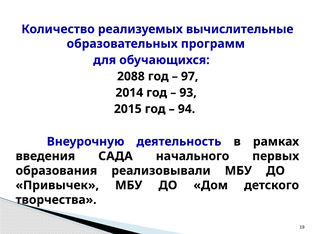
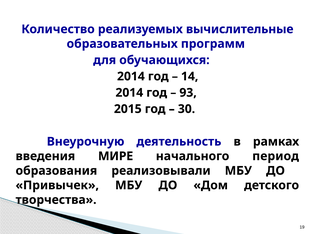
2088 at (131, 76): 2088 -> 2014
97: 97 -> 14
94: 94 -> 30
САДА: САДА -> МИРЕ
первых: первых -> период
